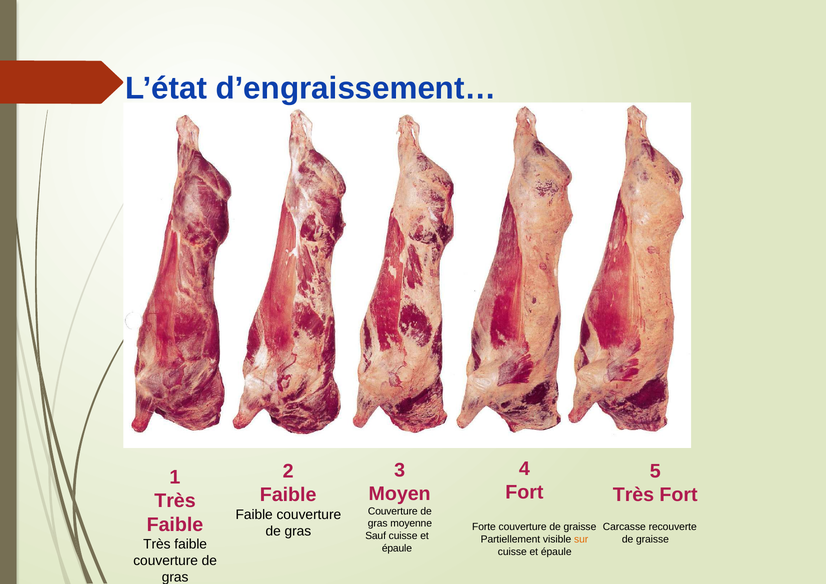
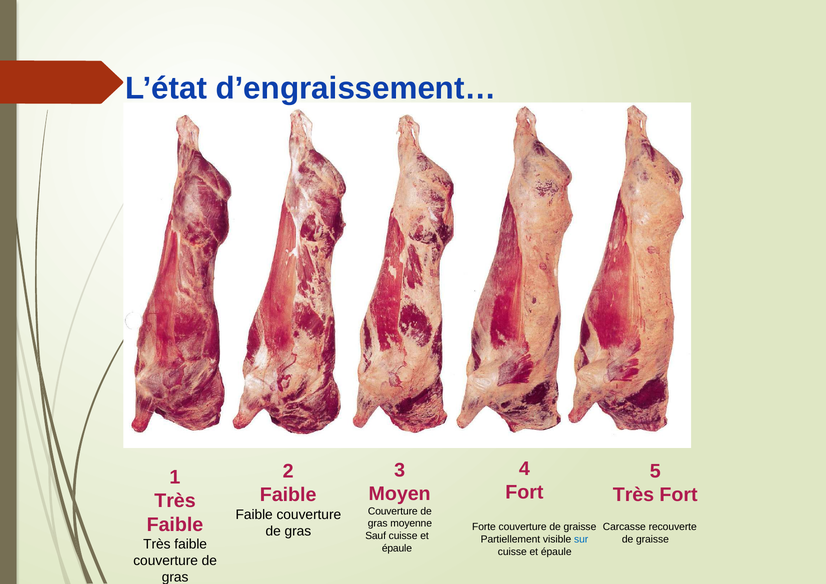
sur colour: orange -> blue
